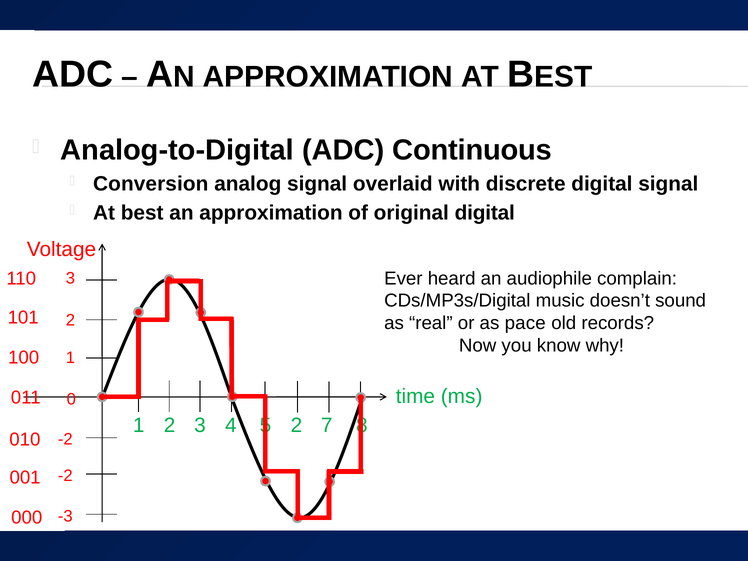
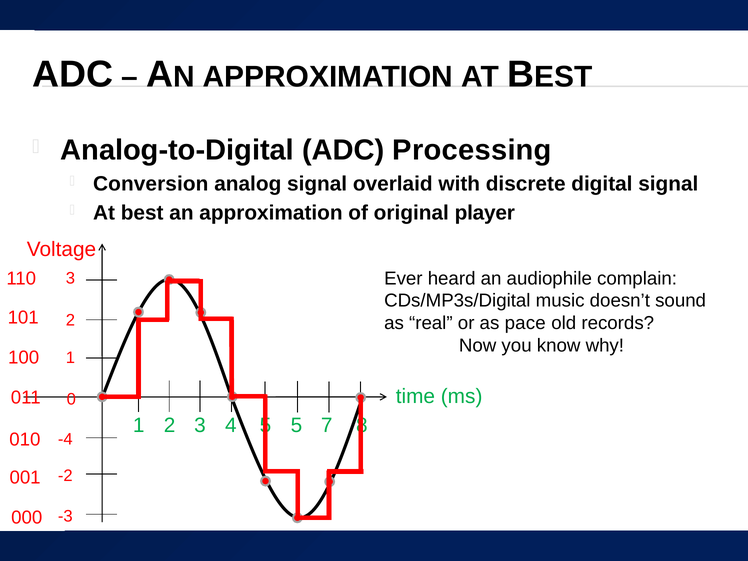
Continuous: Continuous -> Processing
original digital: digital -> player
2 at (296, 425): 2 -> 5
-2 at (65, 439): -2 -> -4
